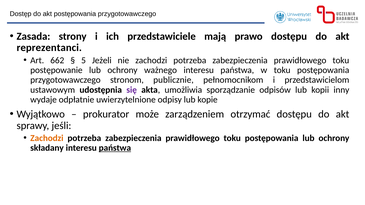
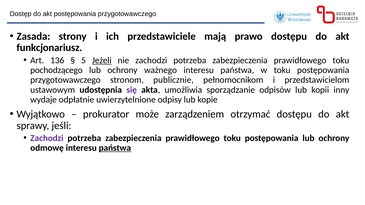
reprezentanci: reprezentanci -> funkcjonariusz
662: 662 -> 136
Jeżeli underline: none -> present
postępowanie: postępowanie -> pochodzącego
Zachodzi at (47, 138) colour: orange -> purple
składany: składany -> odmowę
